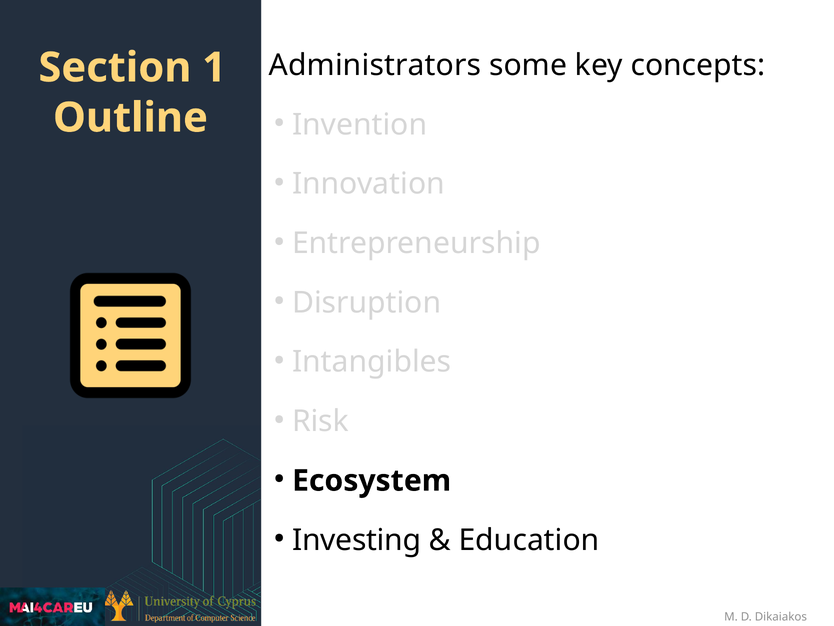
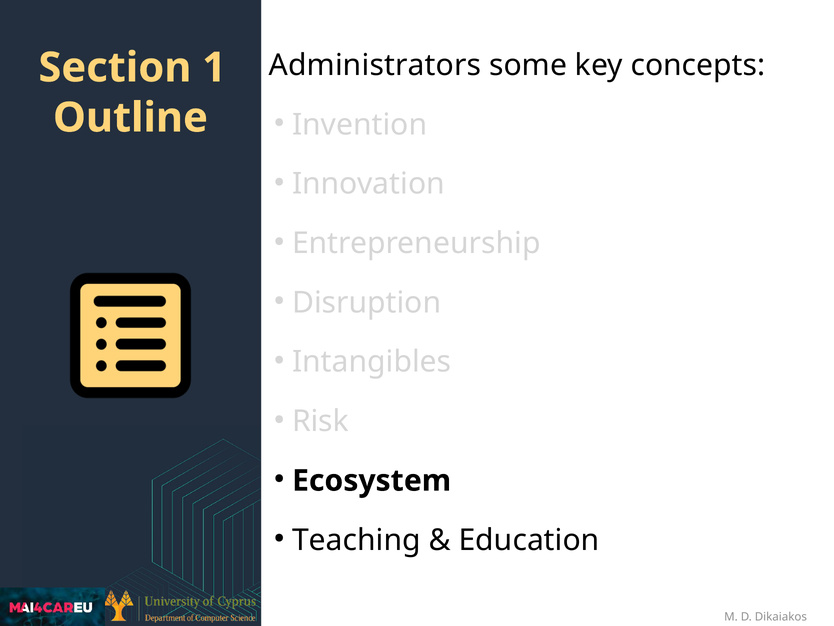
Investing: Investing -> Teaching
